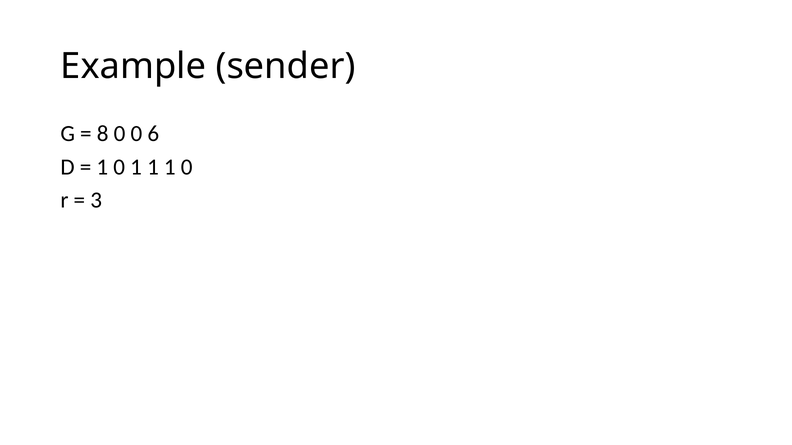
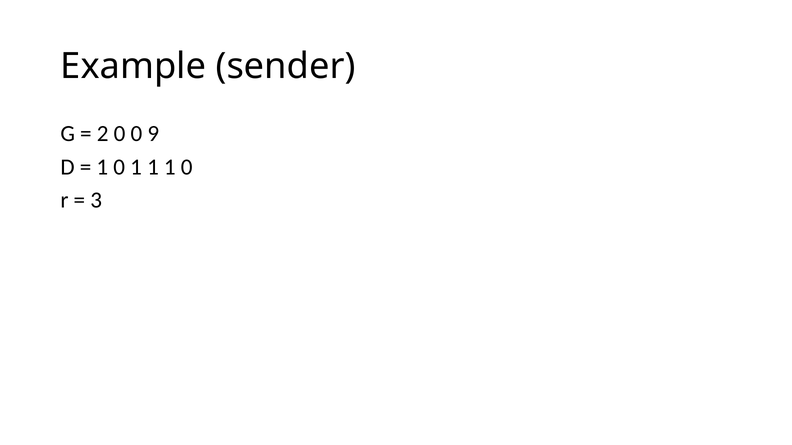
8: 8 -> 2
6: 6 -> 9
